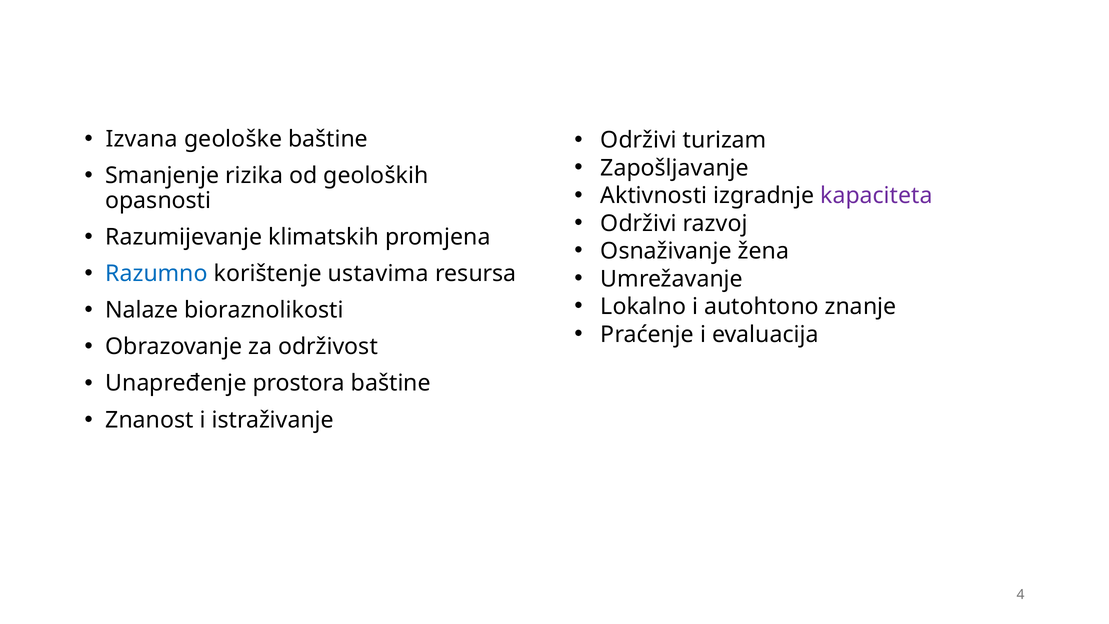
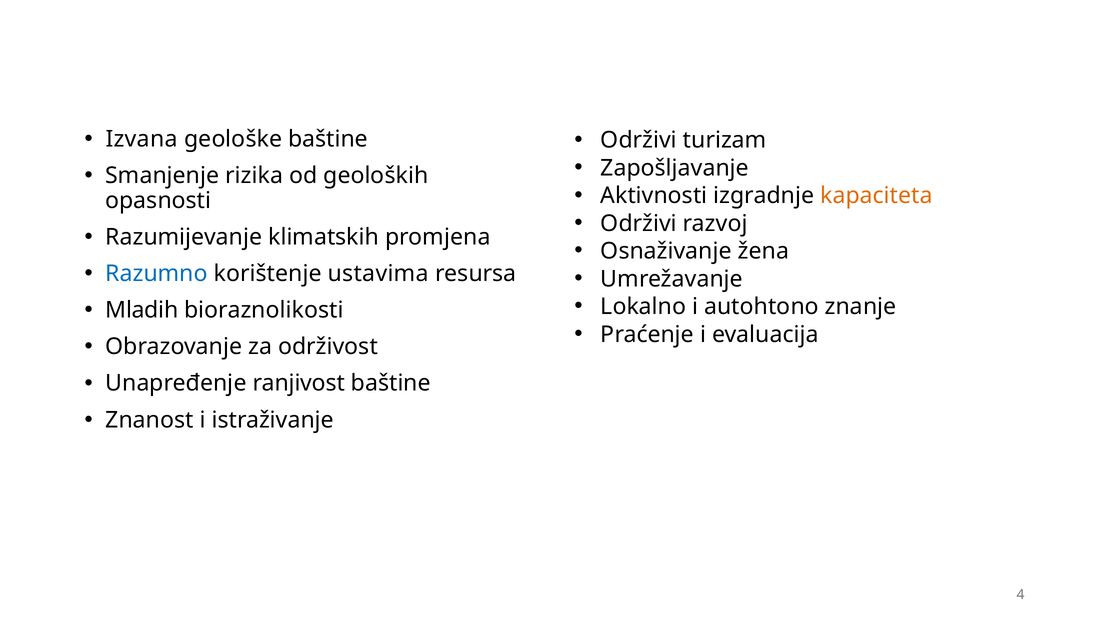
kapaciteta colour: purple -> orange
Nalaze: Nalaze -> Mladih
prostora: prostora -> ranjivost
